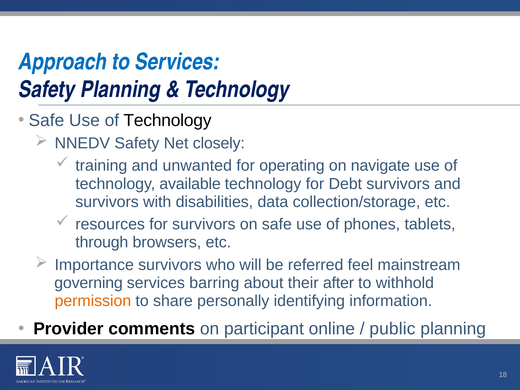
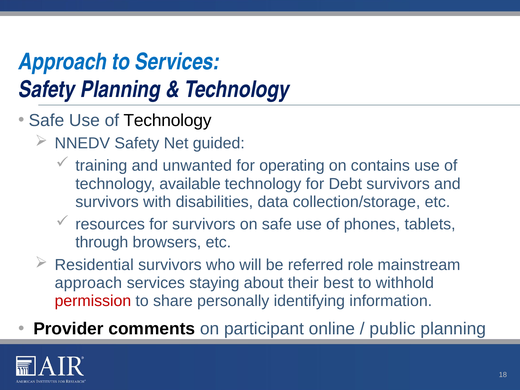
closely: closely -> guided
navigate: navigate -> contains
Importance: Importance -> Residential
feel: feel -> role
governing at (89, 283): governing -> approach
barring: barring -> staying
after: after -> best
permission colour: orange -> red
